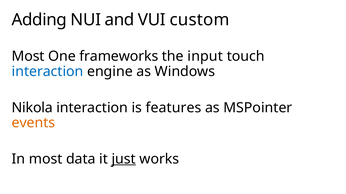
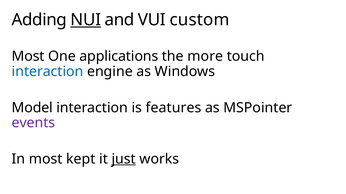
NUI underline: none -> present
frameworks: frameworks -> applications
input: input -> more
Nikola: Nikola -> Model
events colour: orange -> purple
data: data -> kept
